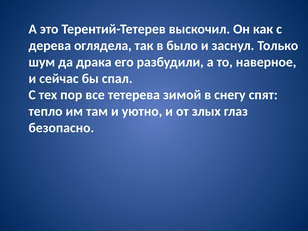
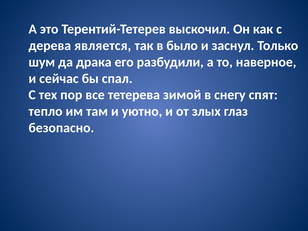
оглядела: оглядела -> является
